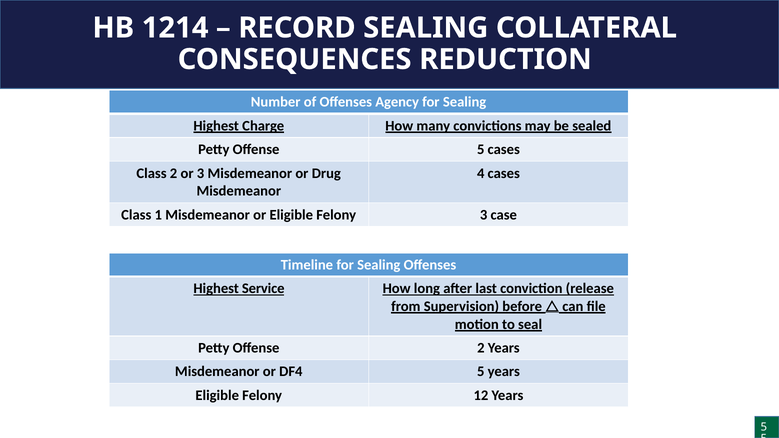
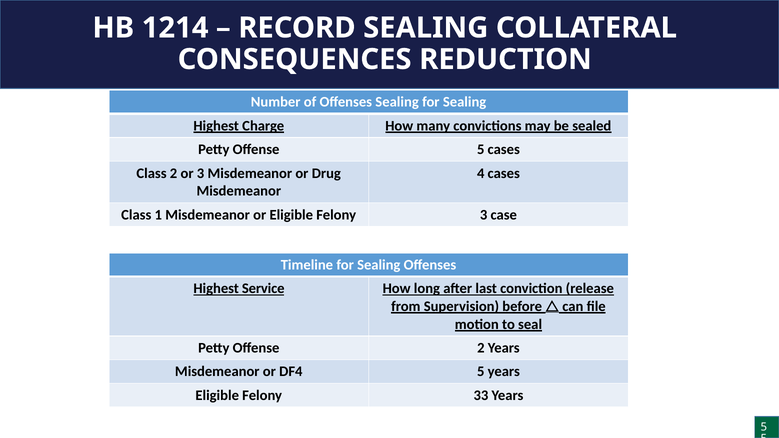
Offenses Agency: Agency -> Sealing
12: 12 -> 33
